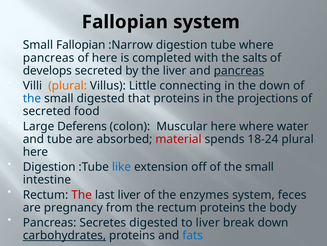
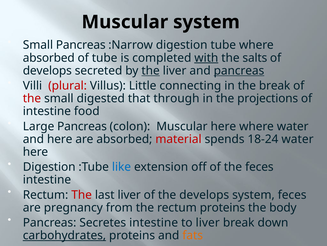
Fallopian at (125, 22): Fallopian -> Muscular
Small Fallopian: Fallopian -> Pancreas
pancreas at (49, 58): pancreas -> absorbed
of here: here -> tube
with underline: none -> present
the at (151, 70) underline: none -> present
plural at (68, 85) colour: orange -> red
the down: down -> break
the at (32, 98) colour: blue -> red
that proteins: proteins -> through
secreted at (47, 111): secreted -> intestine
Large Deferens: Deferens -> Pancreas
and tube: tube -> here
18-24 plural: plural -> water
off of the small: small -> feces
the enzymes: enzymes -> develops
Secretes digested: digested -> intestine
fats colour: blue -> orange
